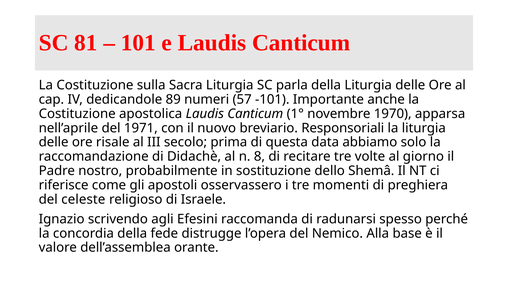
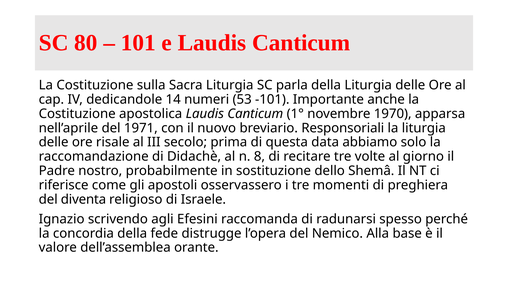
81: 81 -> 80
89: 89 -> 14
57: 57 -> 53
celeste: celeste -> diventa
